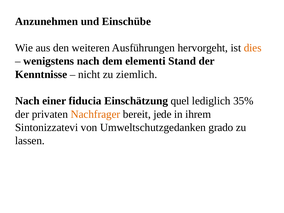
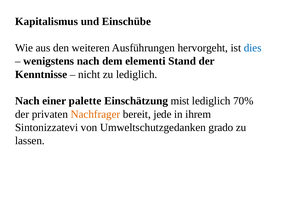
Anzunehmen: Anzunehmen -> Kapitalismus
dies colour: orange -> blue
zu ziemlich: ziemlich -> lediglich
fiducia: fiducia -> palette
quel: quel -> mist
35%: 35% -> 70%
